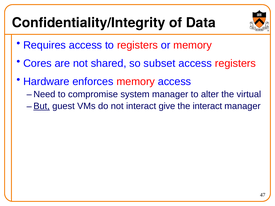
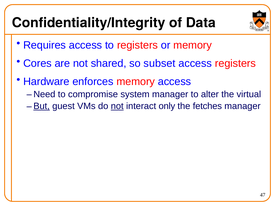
not at (117, 106) underline: none -> present
give: give -> only
the interact: interact -> fetches
